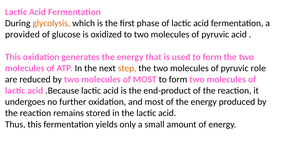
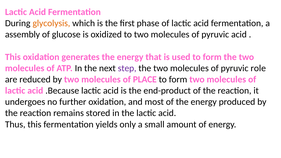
provided: provided -> assembly
step colour: orange -> purple
of MOST: MOST -> PLACE
